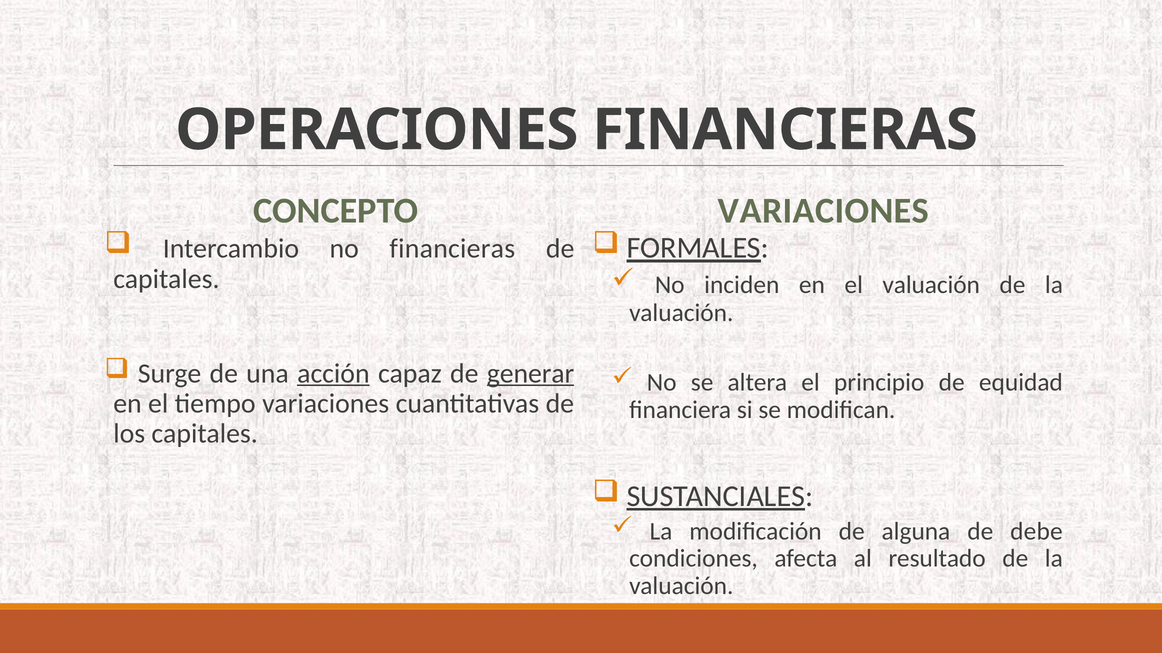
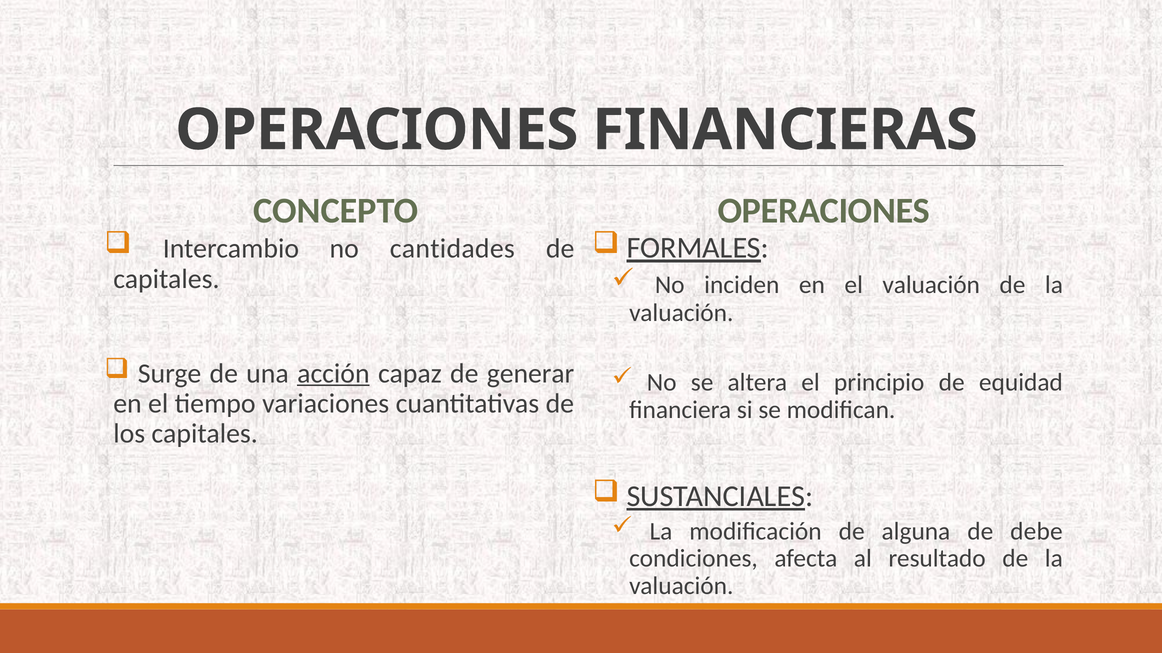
VARIACIONES at (823, 211): VARIACIONES -> OPERACIONES
no financieras: financieras -> cantidades
generar underline: present -> none
